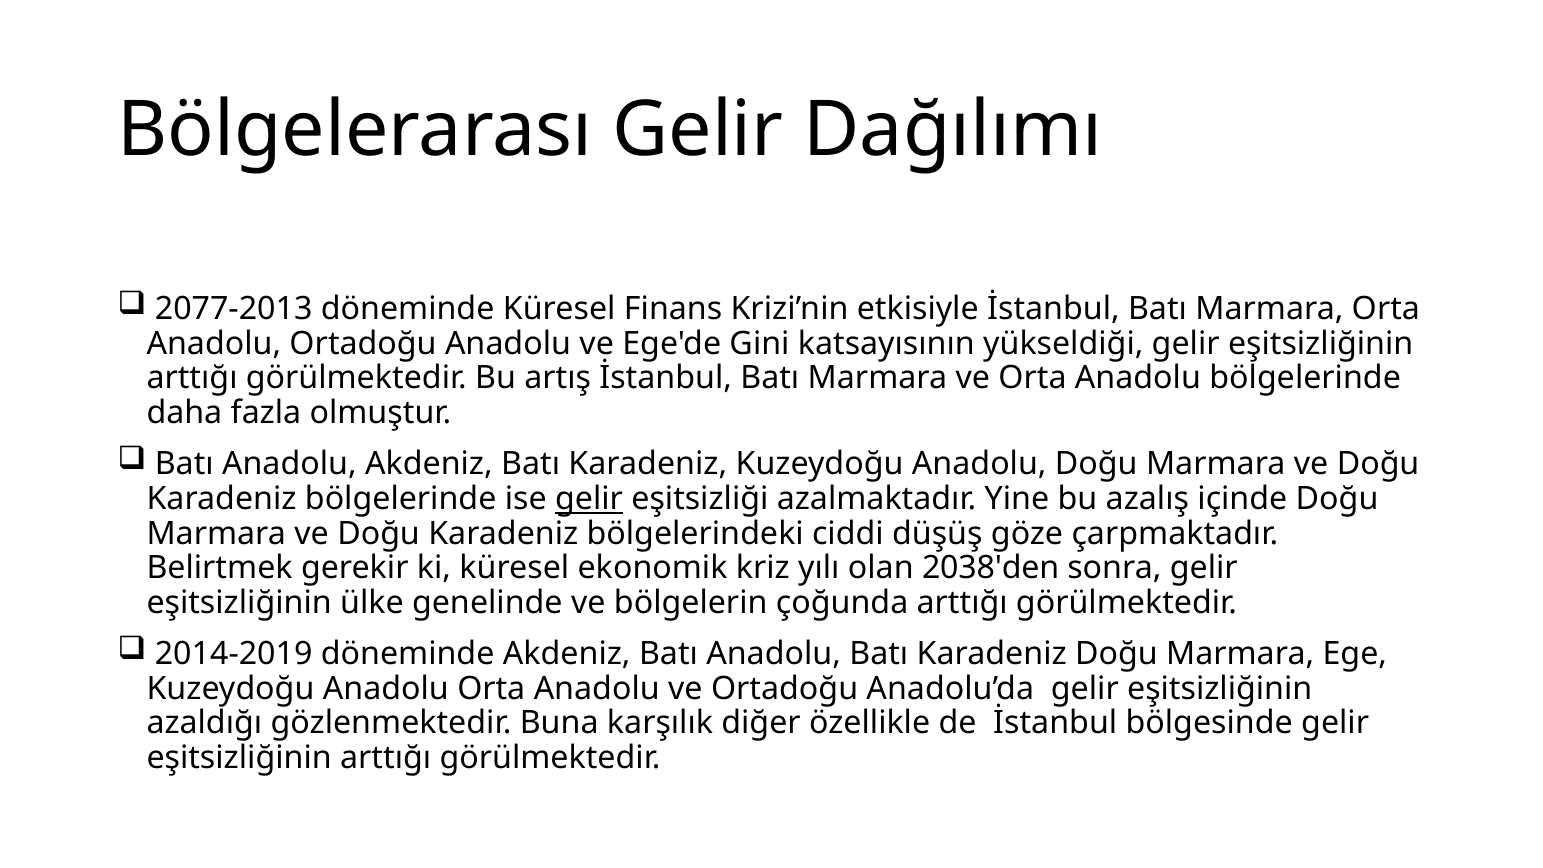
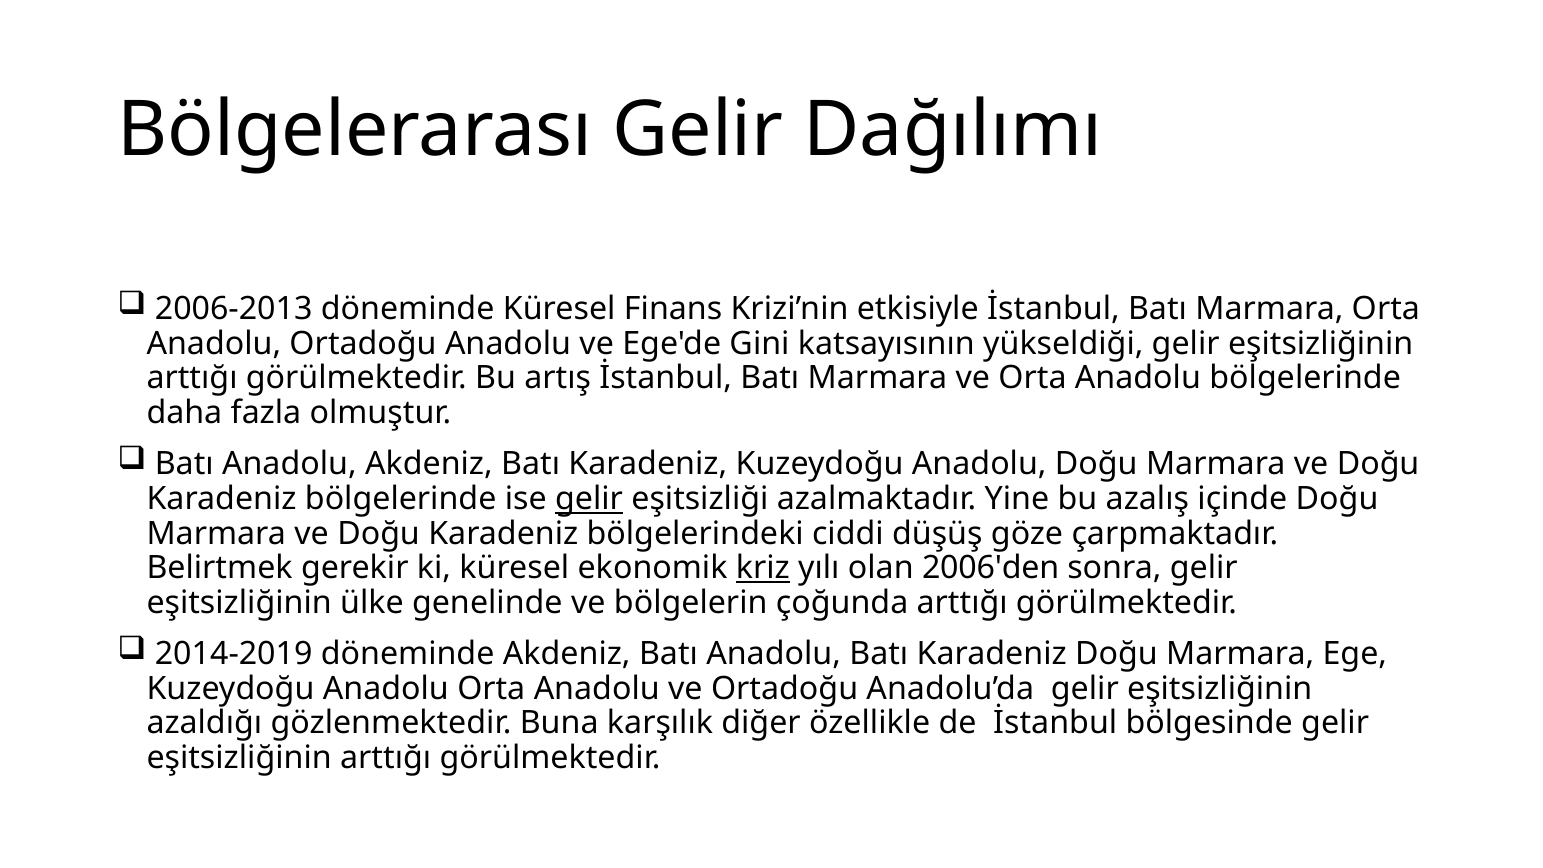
2077-2013: 2077-2013 -> 2006-2013
kriz underline: none -> present
2038'den: 2038'den -> 2006'den
